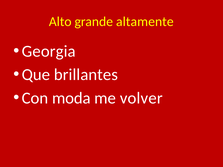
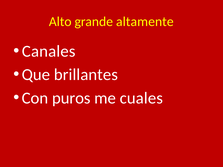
Georgia: Georgia -> Canales
moda: moda -> puros
volver: volver -> cuales
